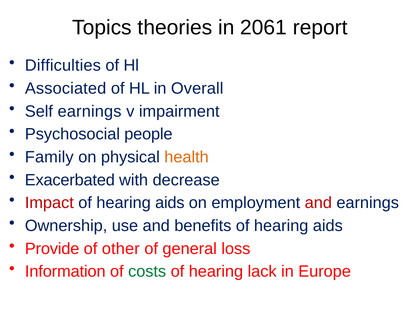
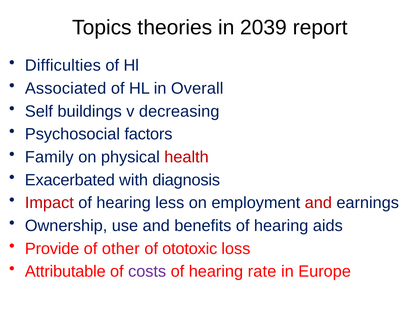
2061: 2061 -> 2039
Self earnings: earnings -> buildings
impairment: impairment -> decreasing
people: people -> factors
health colour: orange -> red
decrease: decrease -> diagnosis
aids at (170, 203): aids -> less
general: general -> ototoxic
Information: Information -> Attributable
costs colour: green -> purple
lack: lack -> rate
